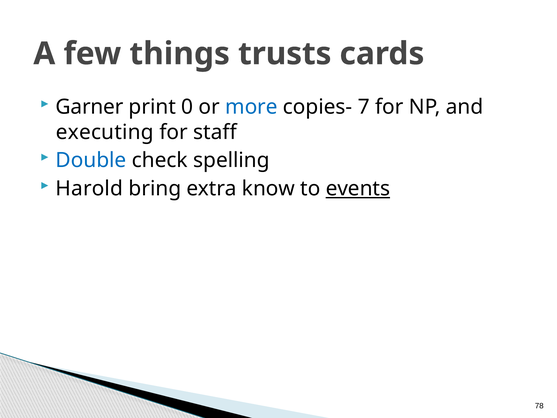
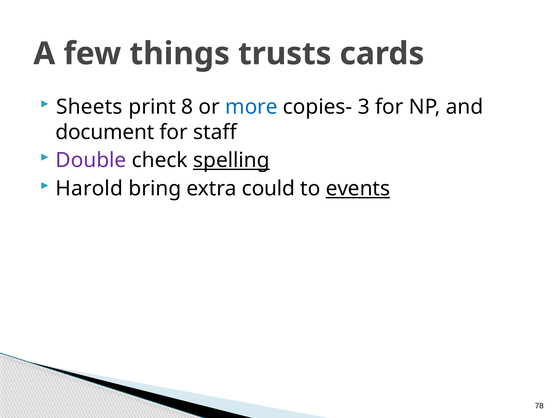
Garner: Garner -> Sheets
0: 0 -> 8
7: 7 -> 3
executing: executing -> document
Double colour: blue -> purple
spelling underline: none -> present
know: know -> could
